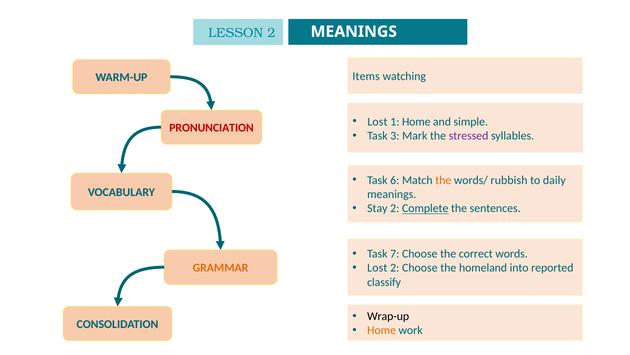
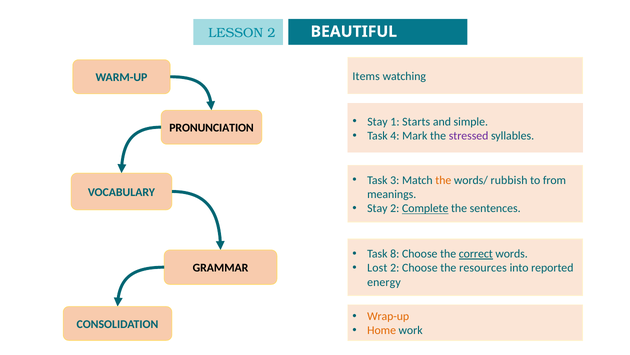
2 MEANINGS: MEANINGS -> BEAUTIFUL
Lost at (377, 121): Lost -> Stay
1 Home: Home -> Starts
PRONUNCIATION colour: red -> black
3: 3 -> 4
6: 6 -> 3
daily: daily -> from
7: 7 -> 8
correct underline: none -> present
homeland: homeland -> resources
GRAMMAR colour: orange -> black
classify: classify -> energy
Wrap-up colour: black -> orange
